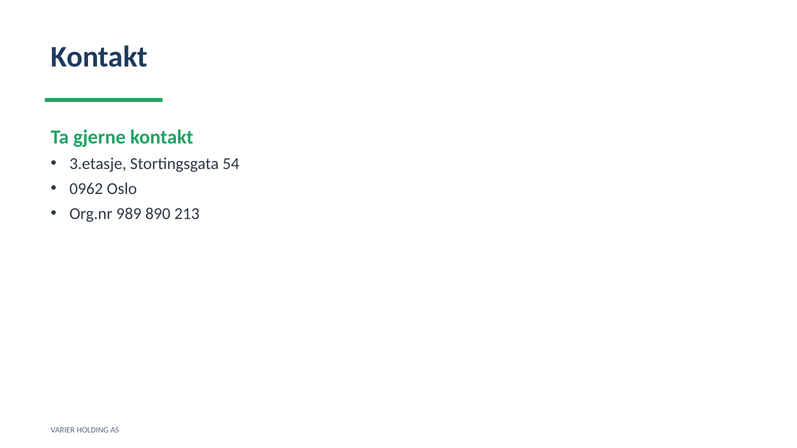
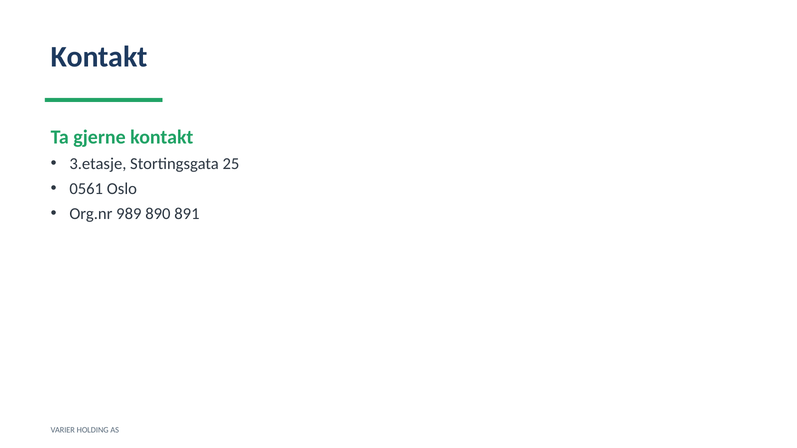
54: 54 -> 25
0962: 0962 -> 0561
213: 213 -> 891
